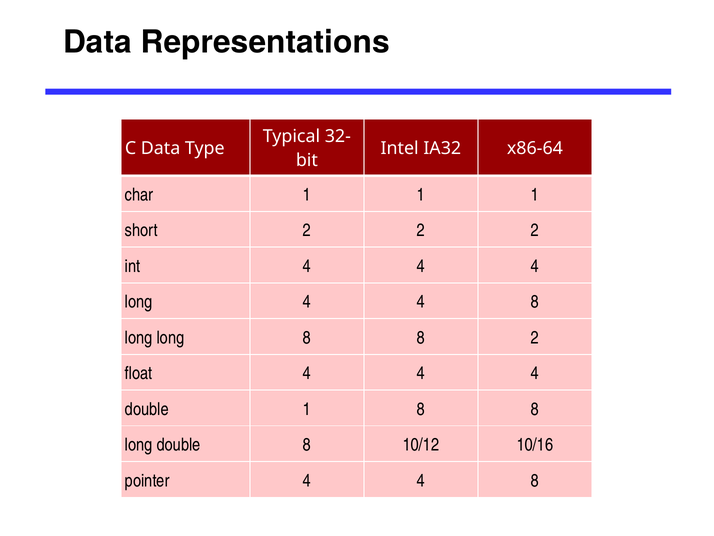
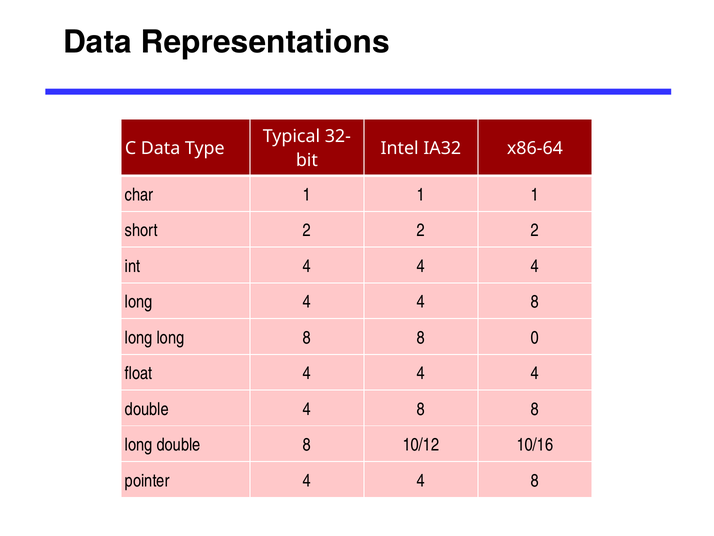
8 2: 2 -> 0
double 1: 1 -> 4
